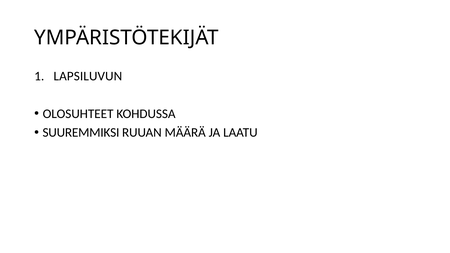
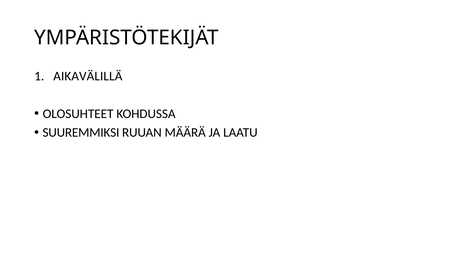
LAPSILUVUN: LAPSILUVUN -> AIKAVÄLILLÄ
